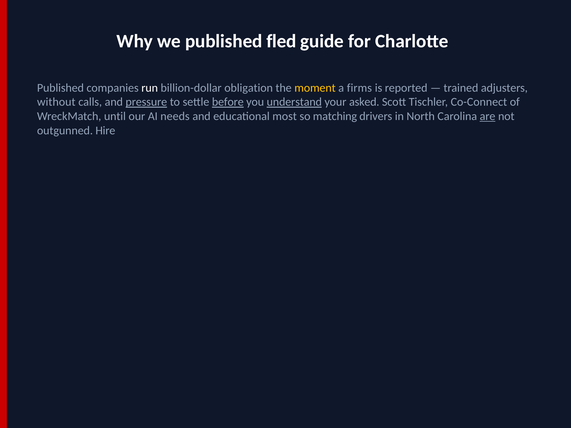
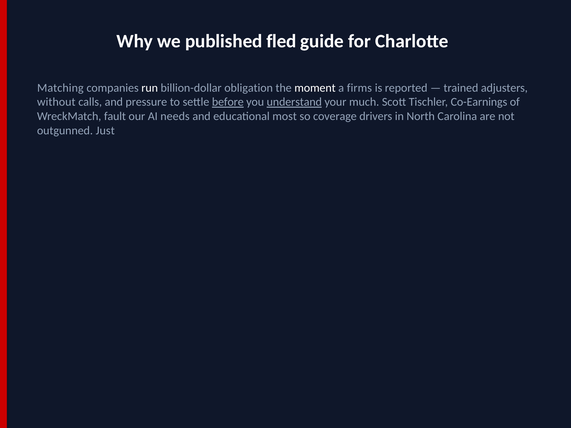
Published at (60, 88): Published -> Matching
moment colour: yellow -> white
pressure underline: present -> none
asked: asked -> much
Co-Connect: Co-Connect -> Co-Earnings
until: until -> fault
matching: matching -> coverage
are underline: present -> none
Hire: Hire -> Just
